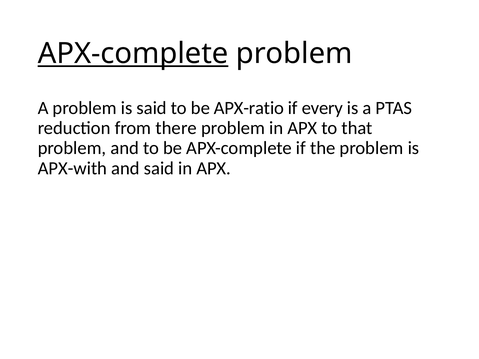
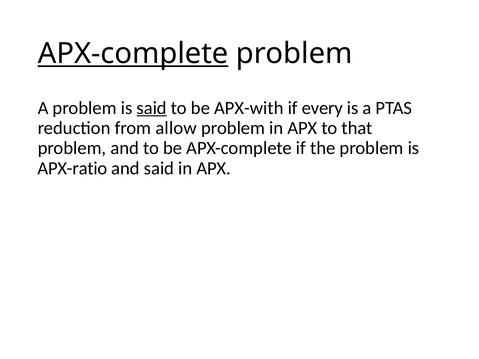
said at (152, 108) underline: none -> present
APX-ratio: APX-ratio -> APX-with
there: there -> allow
APX-with: APX-with -> APX-ratio
